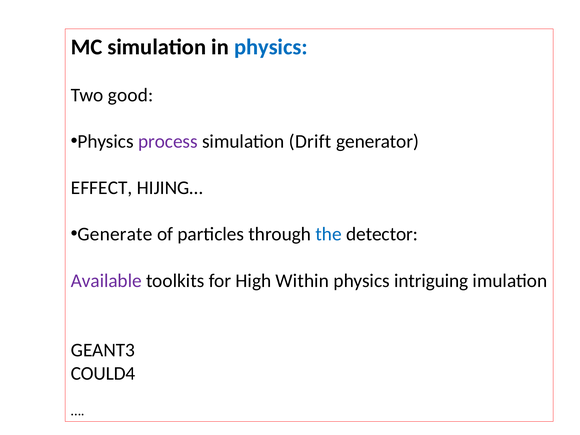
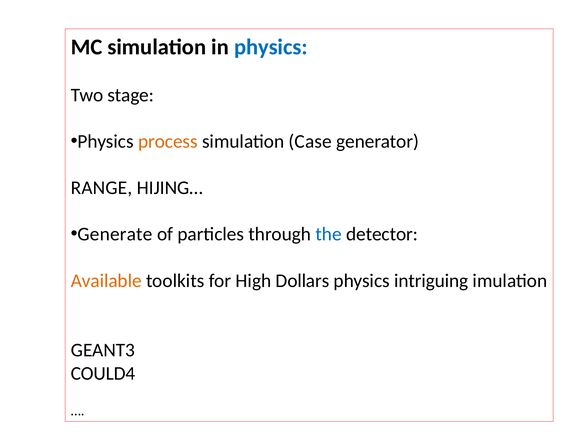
good: good -> stage
process colour: purple -> orange
Drift: Drift -> Case
EFFECT: EFFECT -> RANGE
Available colour: purple -> orange
Within: Within -> Dollars
